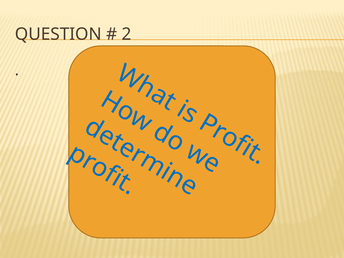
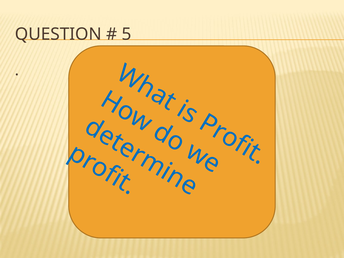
2: 2 -> 5
